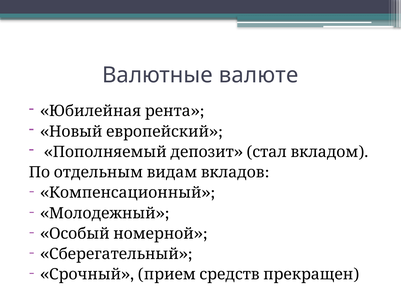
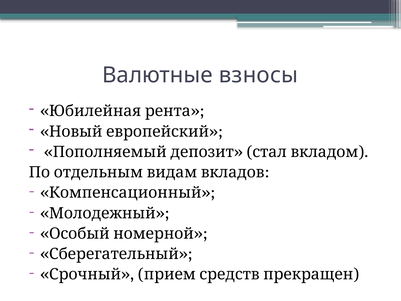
валюте: валюте -> взносы
